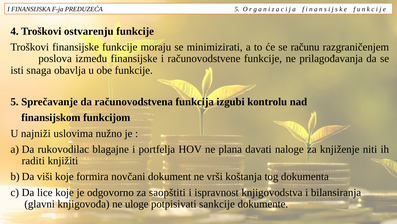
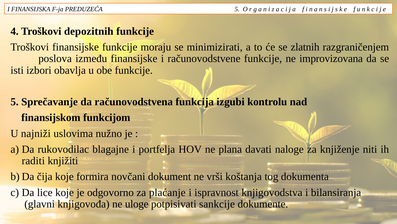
ostvarenju: ostvarenju -> depozitnih
računu: računu -> zlatnih
prilagođavanja: prilagođavanja -> improvizovana
snaga: snaga -> izbori
viši: viši -> čija
saopštiti: saopštiti -> plaćanje
